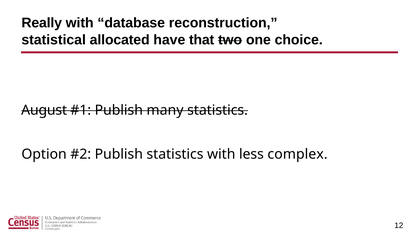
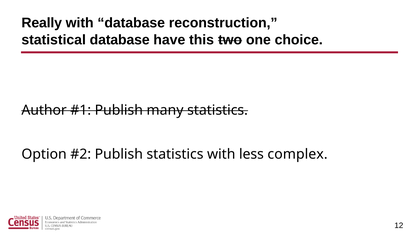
statistical allocated: allocated -> database
that: that -> this
August: August -> Author
